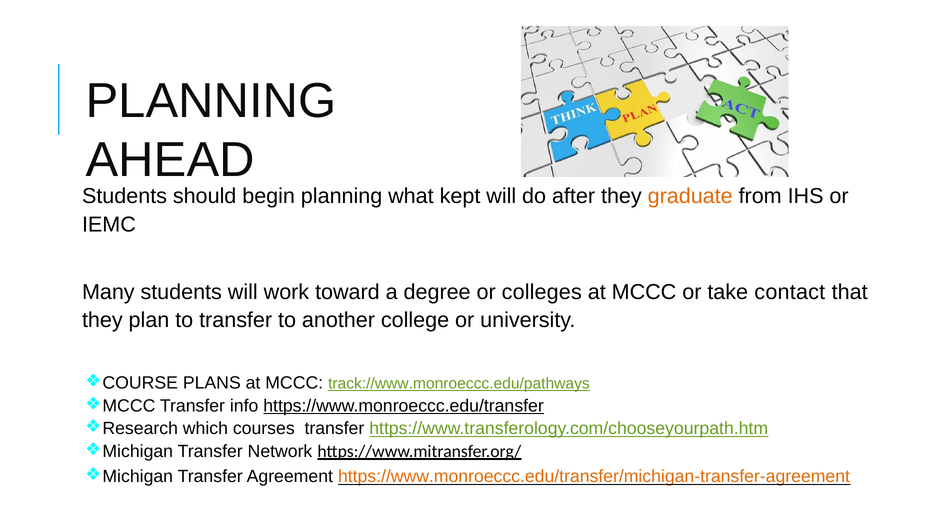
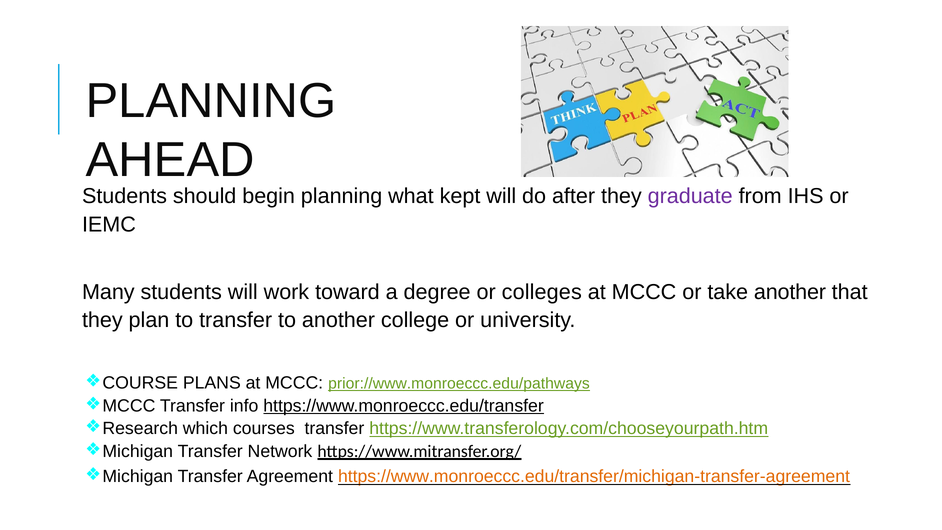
graduate colour: orange -> purple
take contact: contact -> another
track://www.monroeccc.edu/pathways: track://www.monroeccc.edu/pathways -> prior://www.monroeccc.edu/pathways
